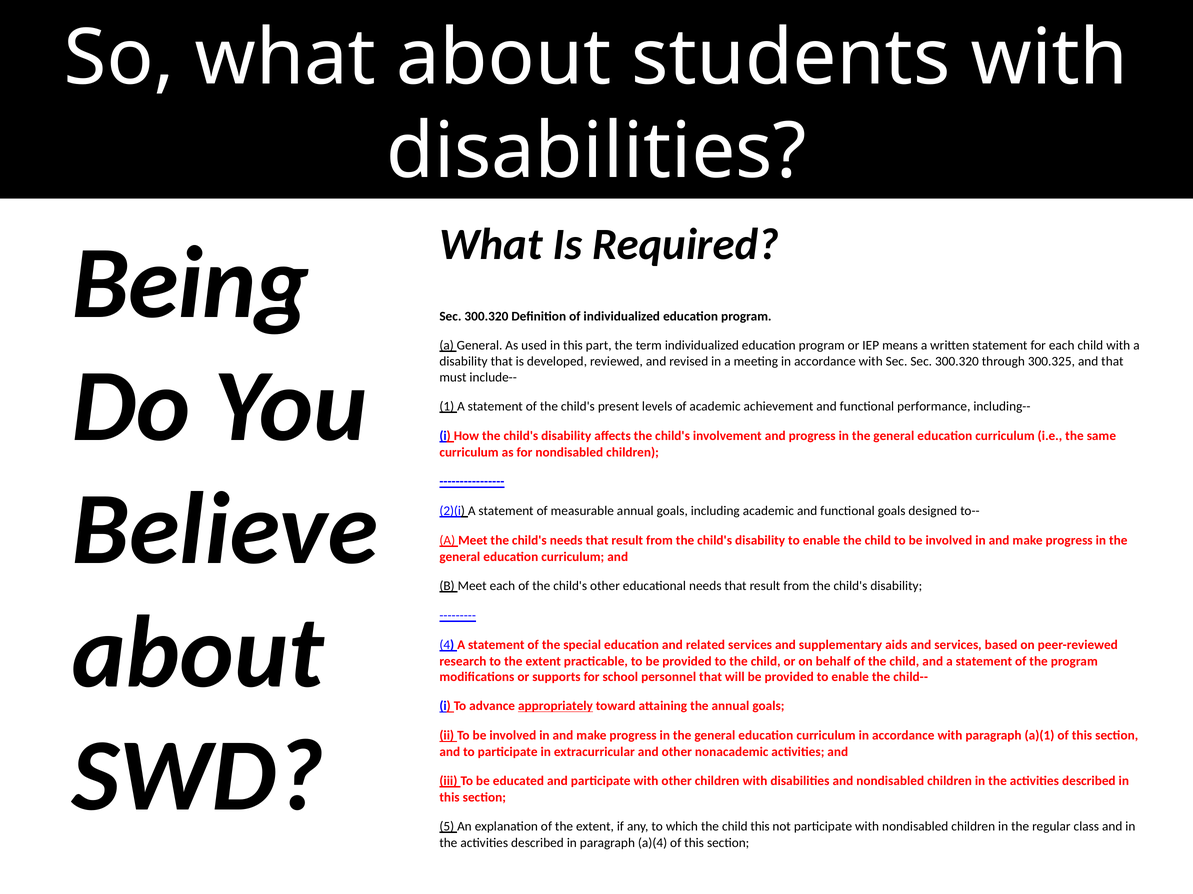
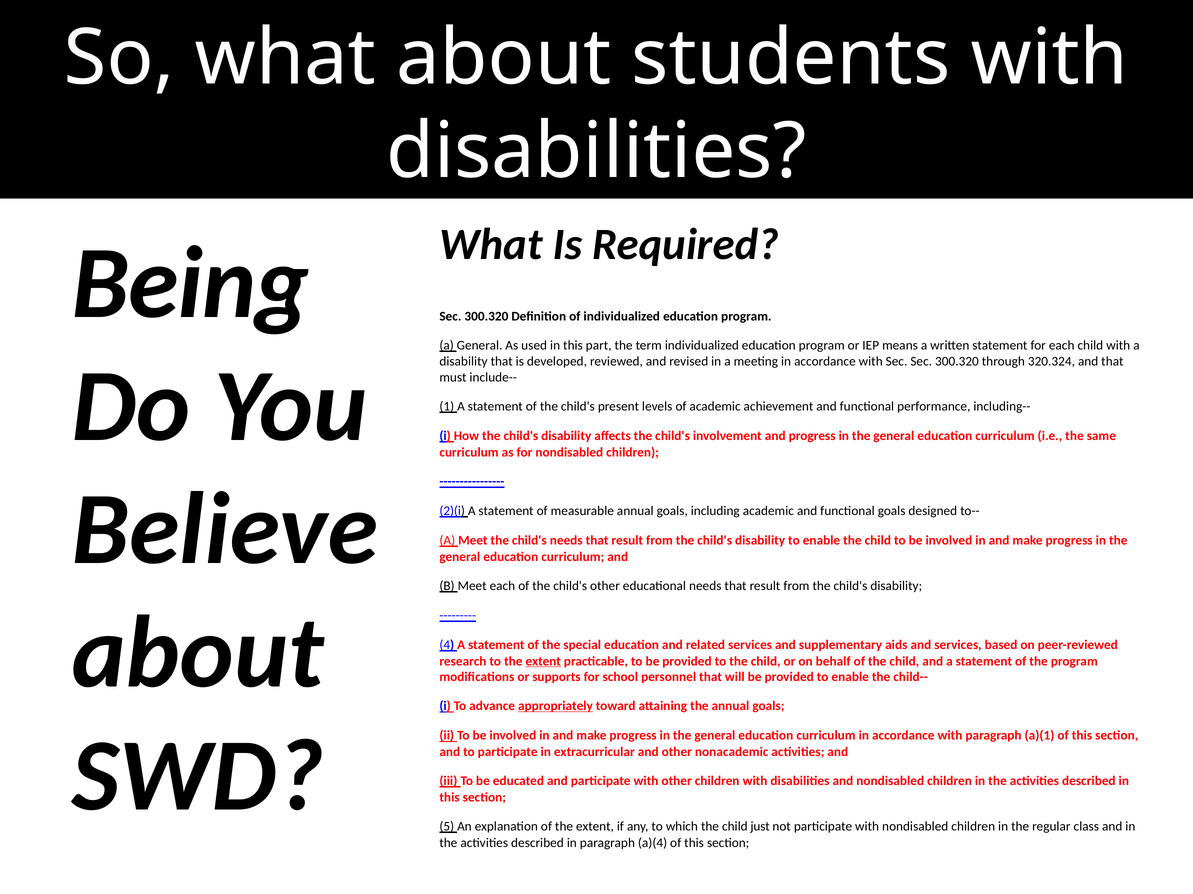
300.325: 300.325 -> 320.324
extent at (543, 662) underline: none -> present
child this: this -> just
